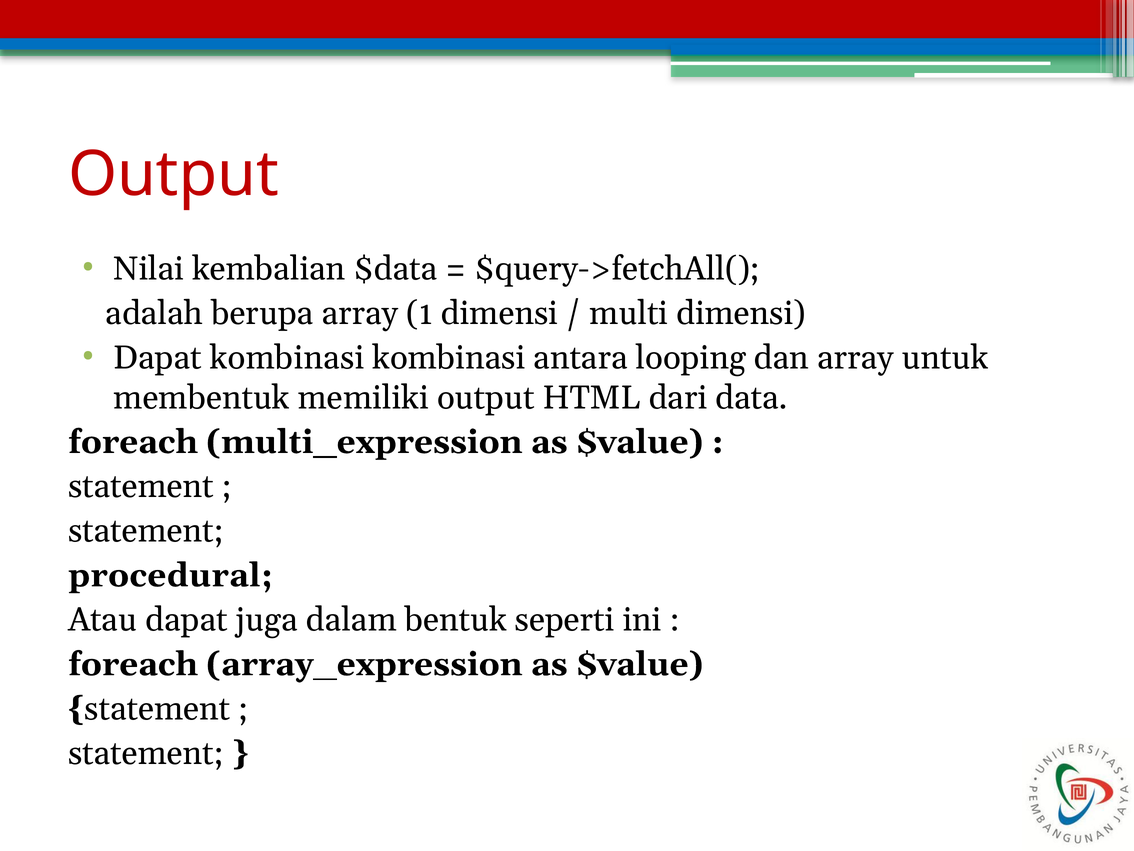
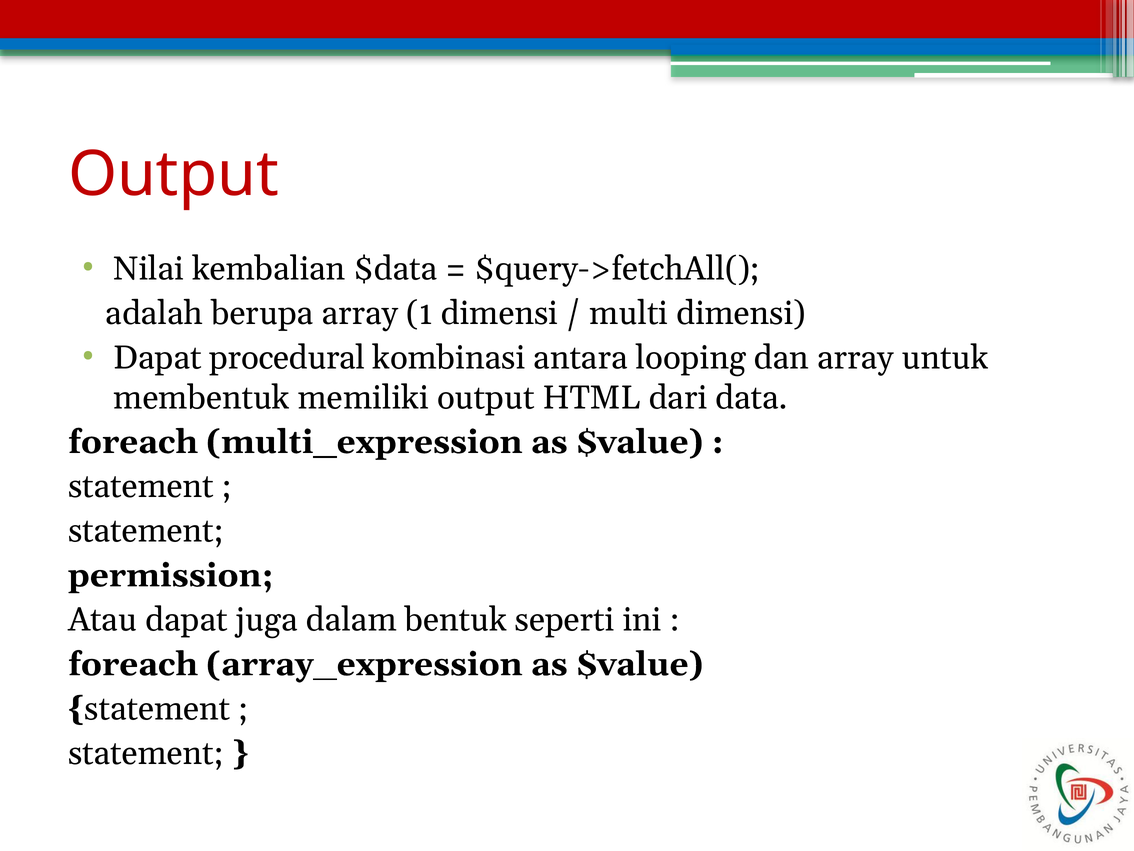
Dapat kombinasi: kombinasi -> procedural
procedural: procedural -> permission
